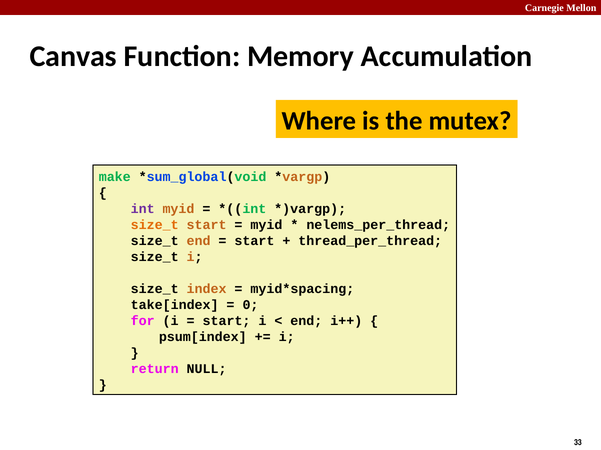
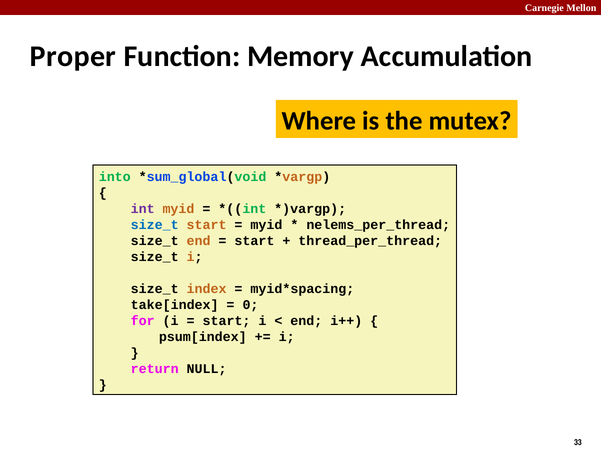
Canvas: Canvas -> Proper
make: make -> into
size_t at (155, 225) colour: orange -> blue
